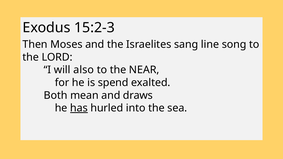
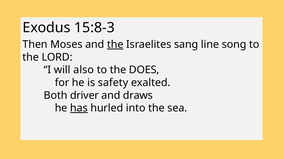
15:2-3: 15:2-3 -> 15:8-3
the at (115, 44) underline: none -> present
NEAR: NEAR -> DOES
spend: spend -> safety
mean: mean -> driver
